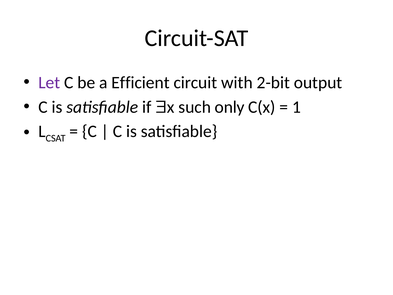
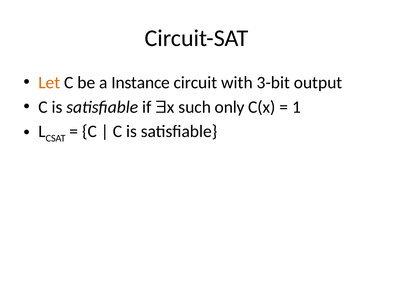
Let colour: purple -> orange
Efficient: Efficient -> Instance
2-bit: 2-bit -> 3-bit
